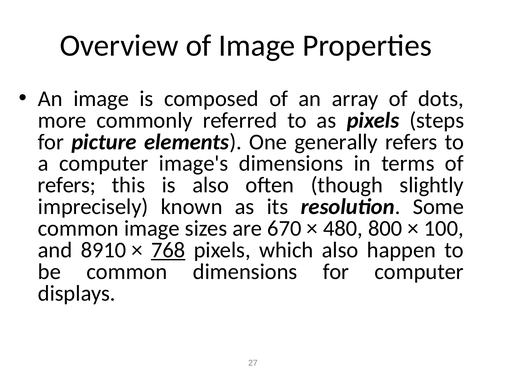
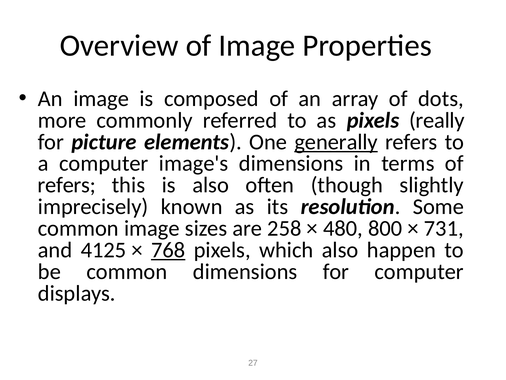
steps: steps -> really
generally underline: none -> present
670: 670 -> 258
100: 100 -> 731
8910: 8910 -> 4125
